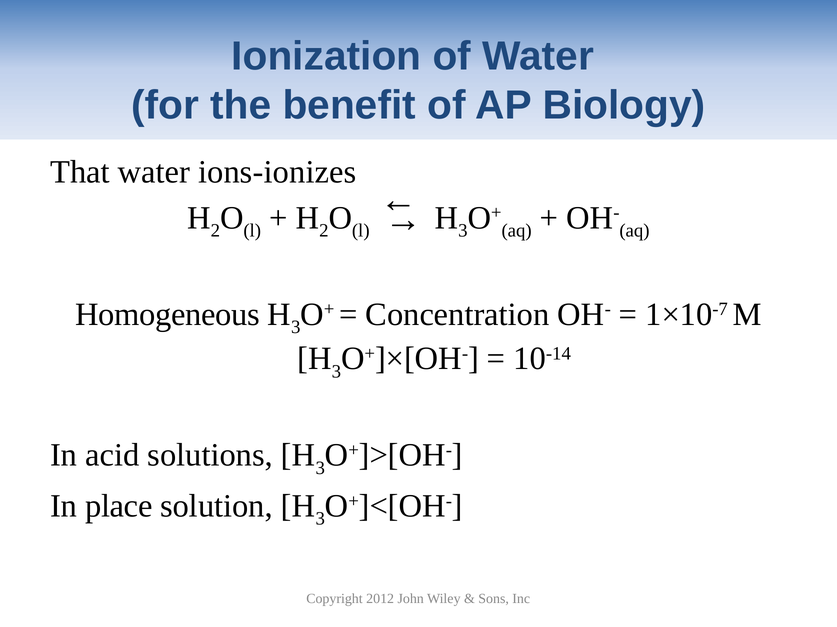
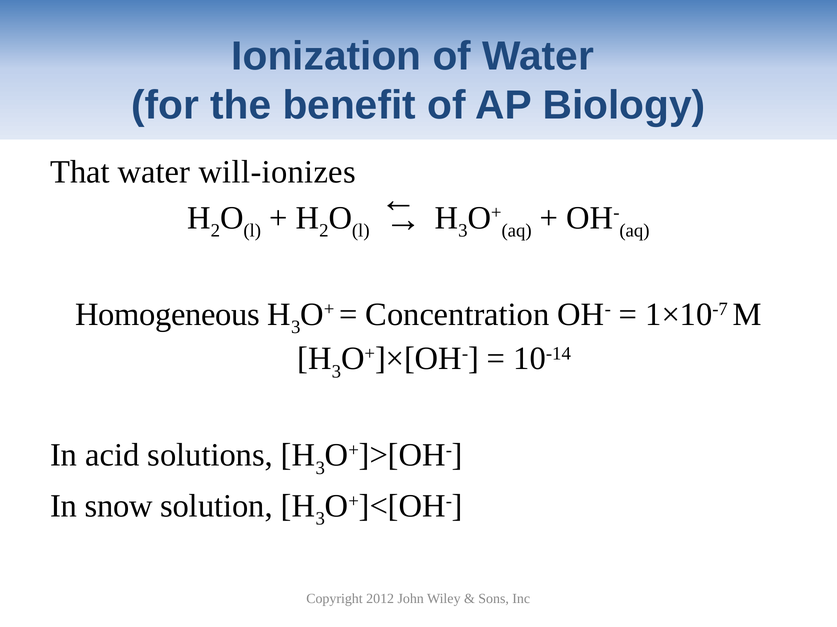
ions-ionizes: ions-ionizes -> will-ionizes
place: place -> snow
